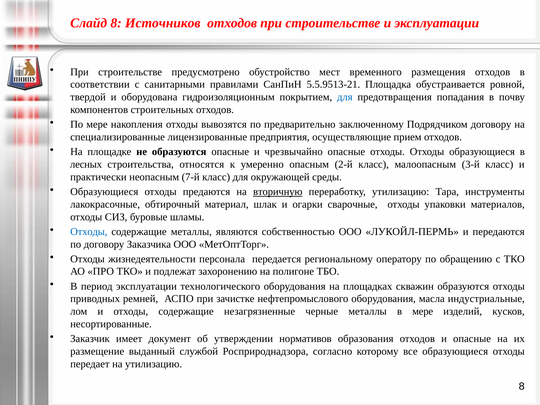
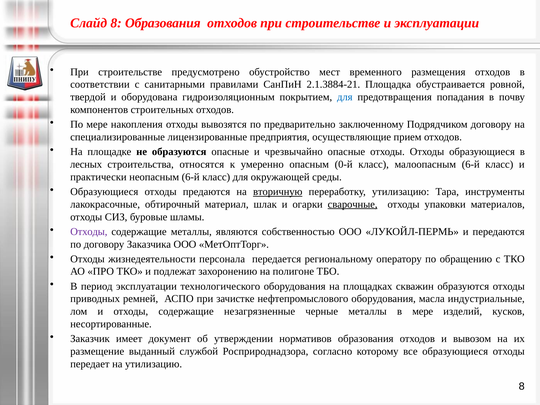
8 Источников: Источников -> Образования
5.5.9513-21: 5.5.9513-21 -> 2.1.3884-21
2-й: 2-й -> 0-й
малоопасным 3-й: 3-й -> 6-й
неопасным 7-й: 7-й -> 6-й
сварочные underline: none -> present
Отходы at (89, 232) colour: blue -> purple
и опасные: опасные -> вывозом
